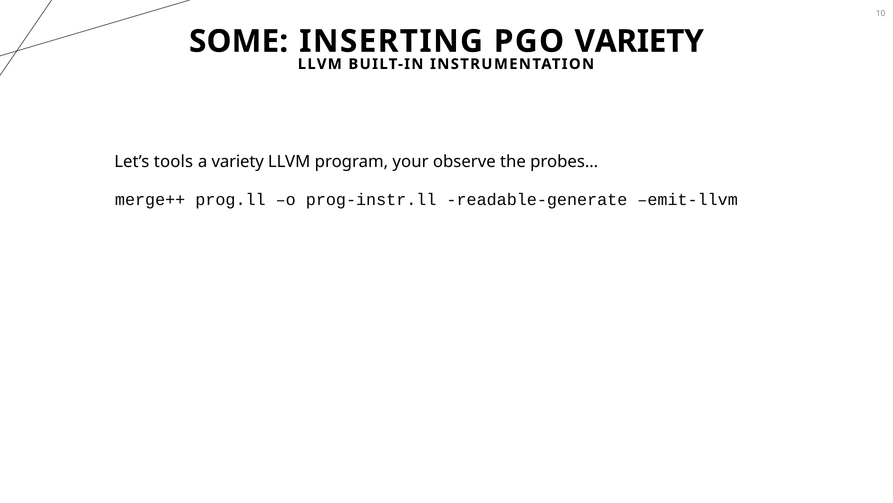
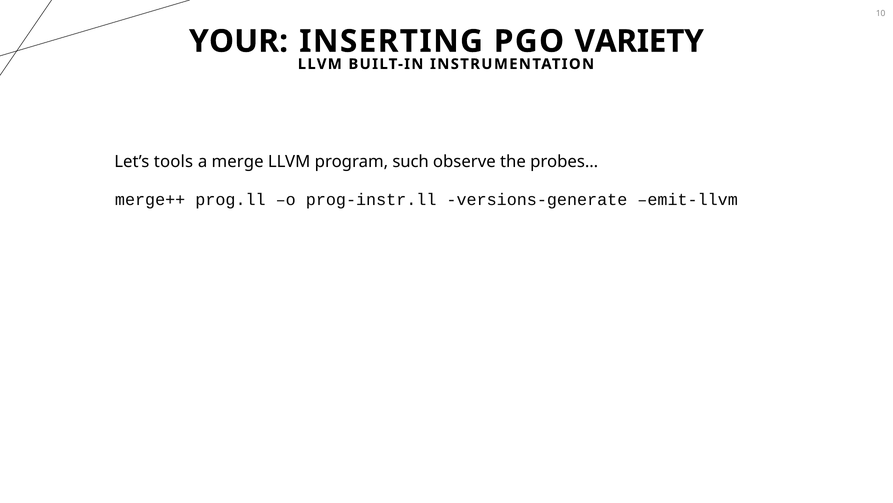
SOME: SOME -> YOUR
a variety: variety -> merge
your: your -> such
readable-generate: readable-generate -> versions-generate
